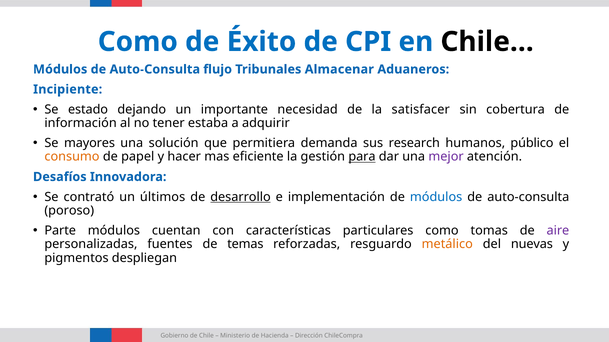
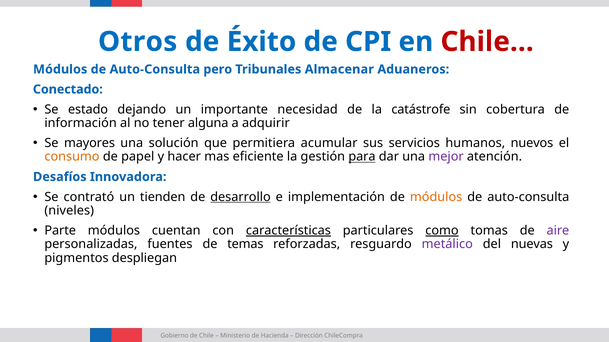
Como at (138, 42): Como -> Otros
Chile… colour: black -> red
flujo: flujo -> pero
Incipiente: Incipiente -> Conectado
satisfacer: satisfacer -> catástrofe
estaba: estaba -> alguna
demanda: demanda -> acumular
research: research -> servicios
público: público -> nuevos
últimos: últimos -> tienden
módulos at (436, 197) colour: blue -> orange
poroso: poroso -> niveles
características underline: none -> present
como at (442, 231) underline: none -> present
metálico colour: orange -> purple
